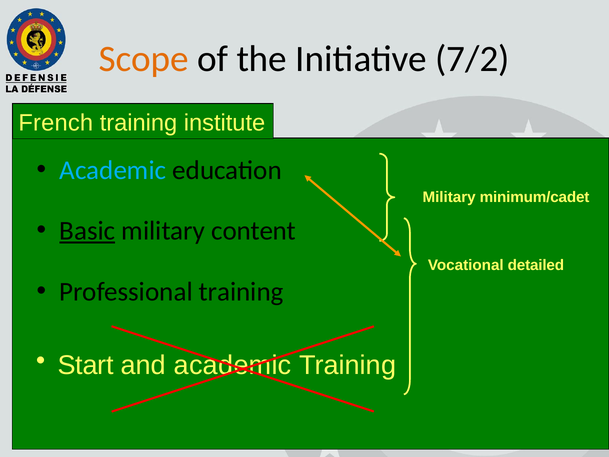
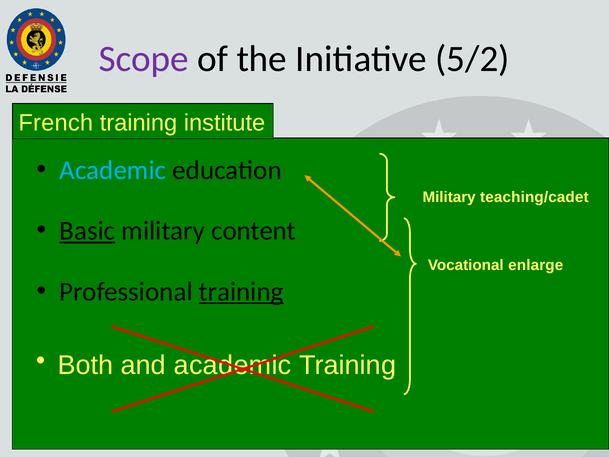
Scope colour: orange -> purple
7/2: 7/2 -> 5/2
minimum/cadet: minimum/cadet -> teaching/cadet
detailed: detailed -> enlarge
training at (241, 291) underline: none -> present
Start: Start -> Both
